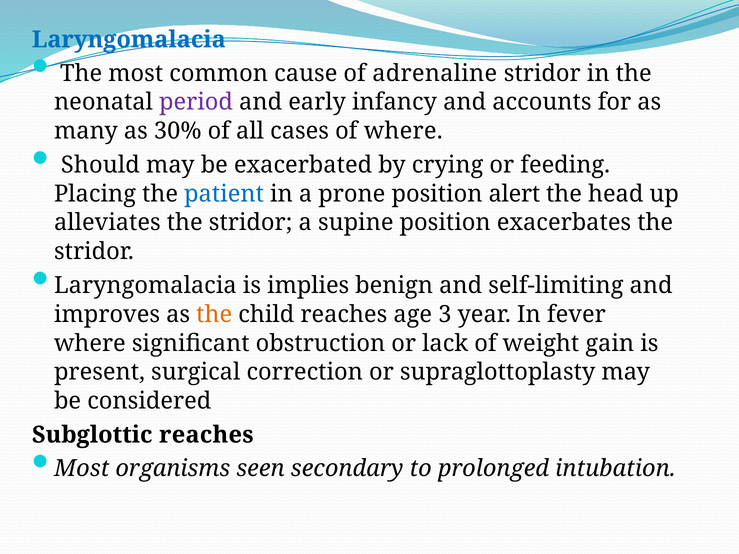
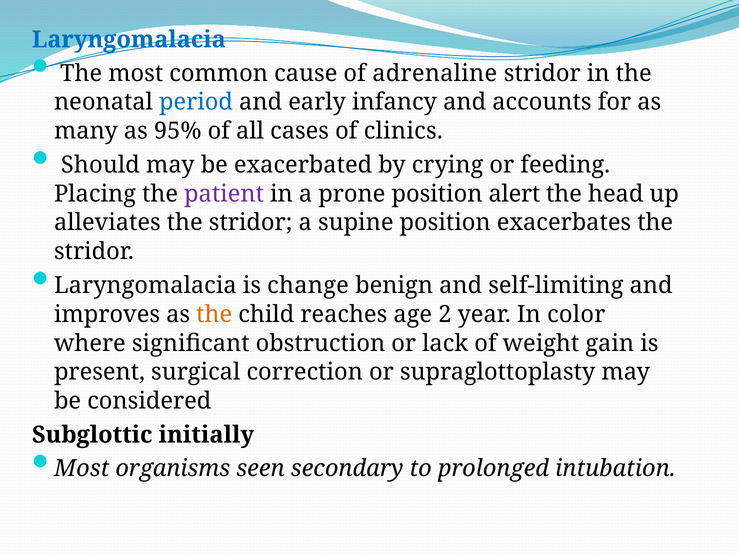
period colour: purple -> blue
30%: 30% -> 95%
of where: where -> clinics
patient colour: blue -> purple
implies: implies -> change
3: 3 -> 2
fever: fever -> color
Subglottic reaches: reaches -> initially
